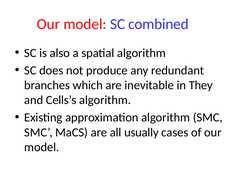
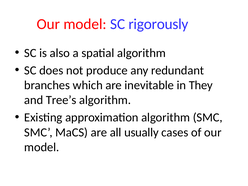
combined: combined -> rigorously
Cells’s: Cells’s -> Tree’s
